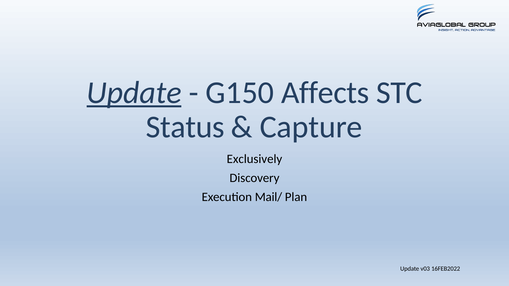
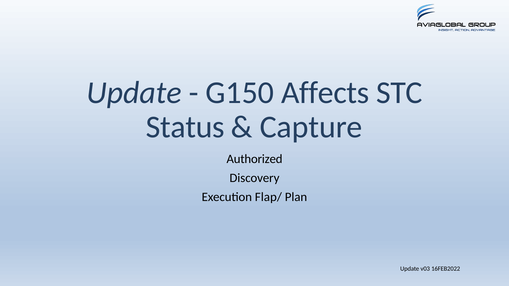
Update at (134, 93) underline: present -> none
Exclusively: Exclusively -> Authorized
Mail/: Mail/ -> Flap/
